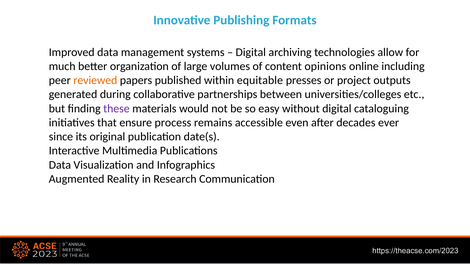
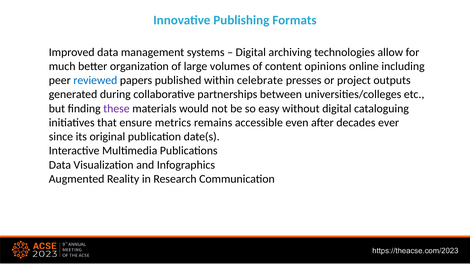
reviewed colour: orange -> blue
equitable: equitable -> celebrate
process: process -> metrics
